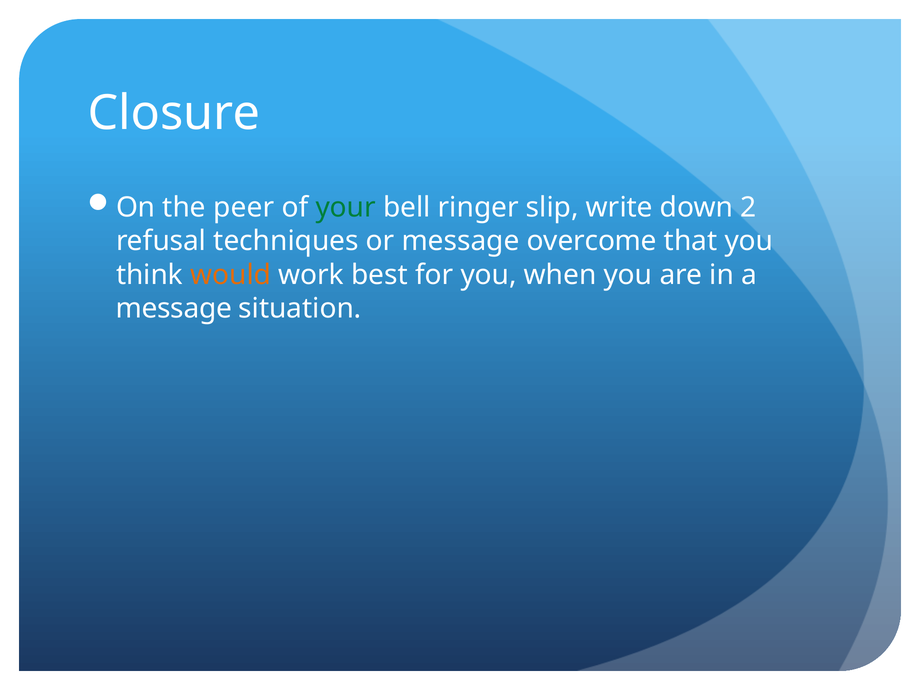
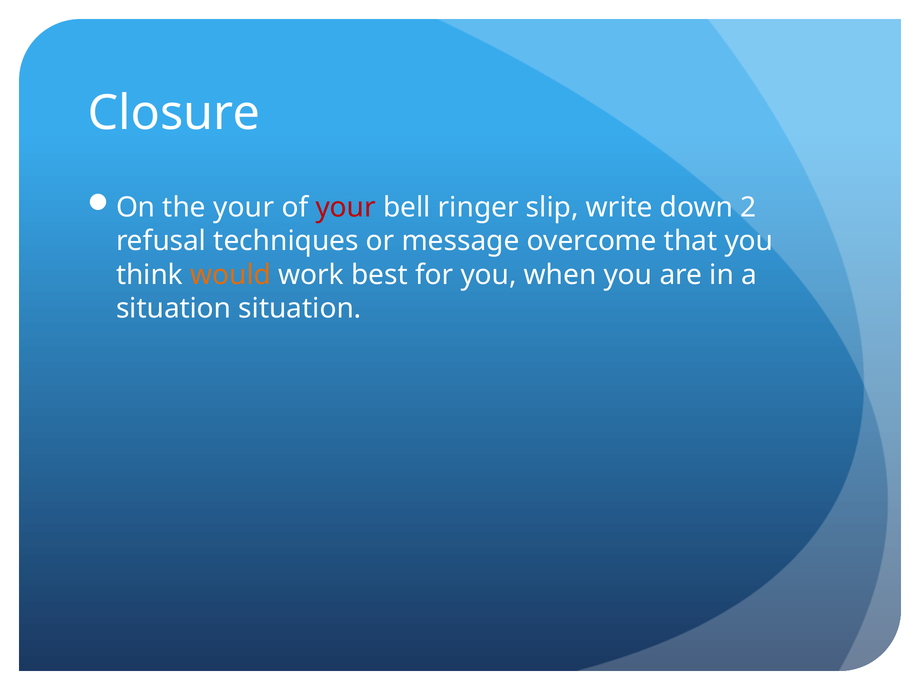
the peer: peer -> your
your at (346, 207) colour: green -> red
message at (174, 309): message -> situation
